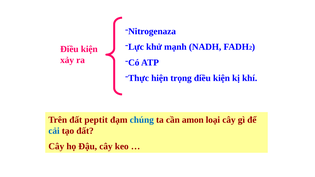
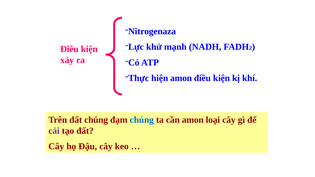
hiện trọng: trọng -> amon
đất peptit: peptit -> chúng
cải colour: blue -> purple
